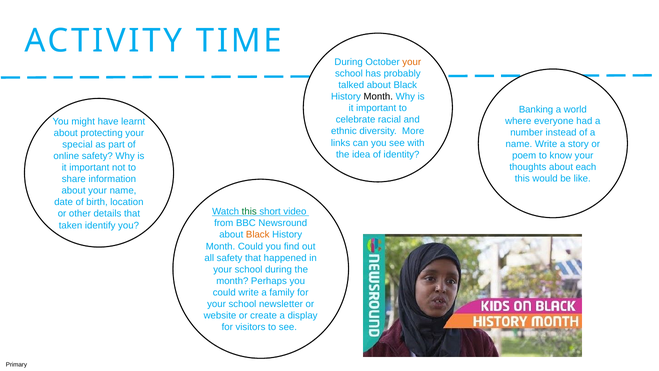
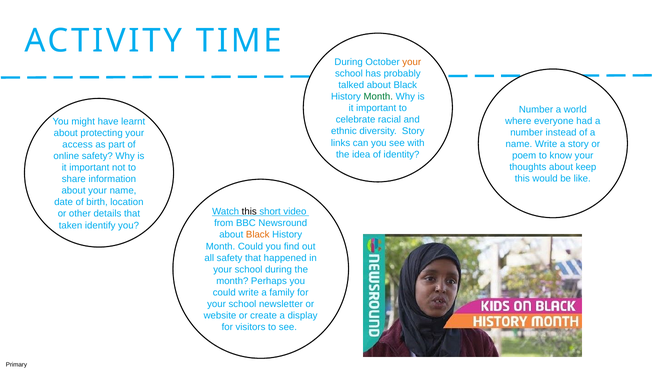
Month at (378, 97) colour: black -> green
Banking at (536, 109): Banking -> Number
diversity More: More -> Story
special: special -> access
each: each -> keep
this at (249, 212) colour: green -> black
